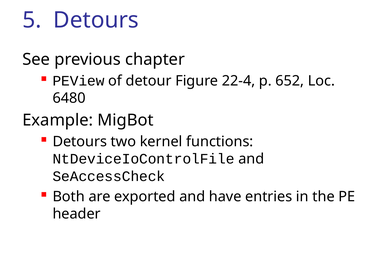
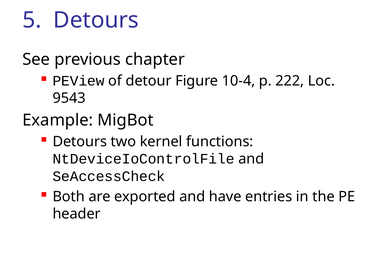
22-4: 22-4 -> 10-4
652: 652 -> 222
6480: 6480 -> 9543
